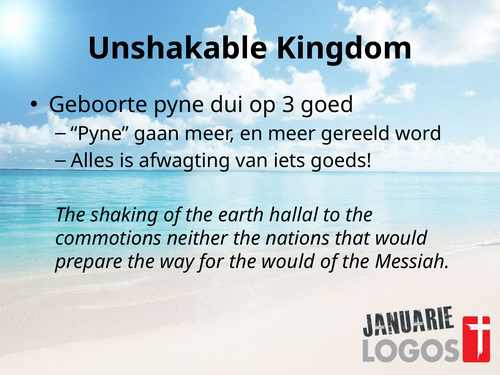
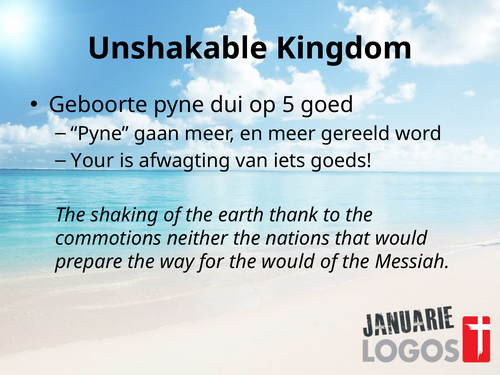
3: 3 -> 5
Alles: Alles -> Your
hallal: hallal -> thank
